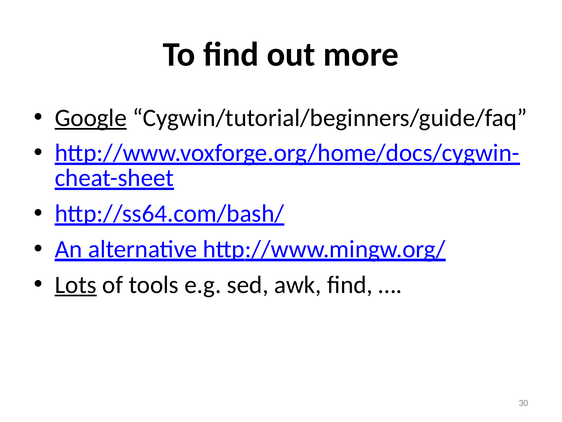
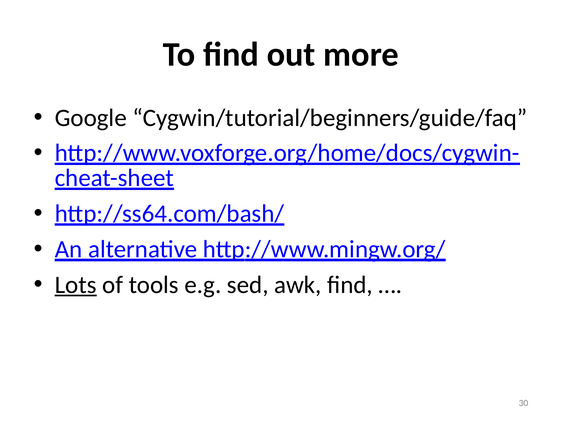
Google underline: present -> none
